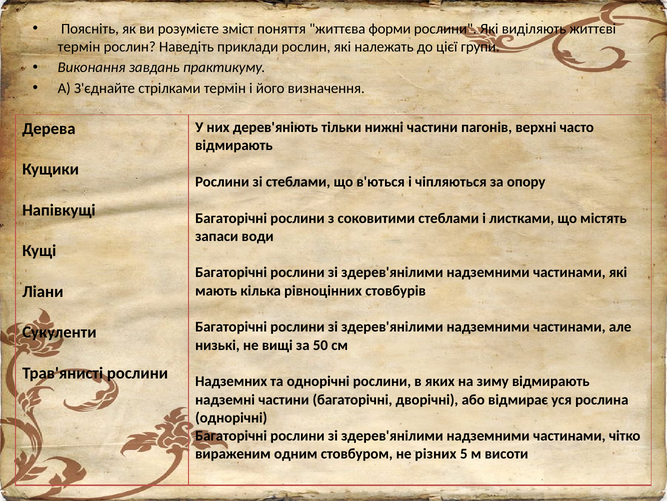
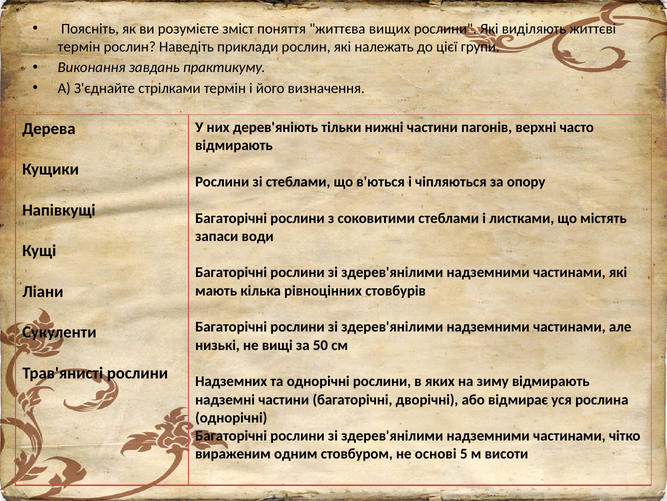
форми: форми -> вищих
різних: різних -> основі
